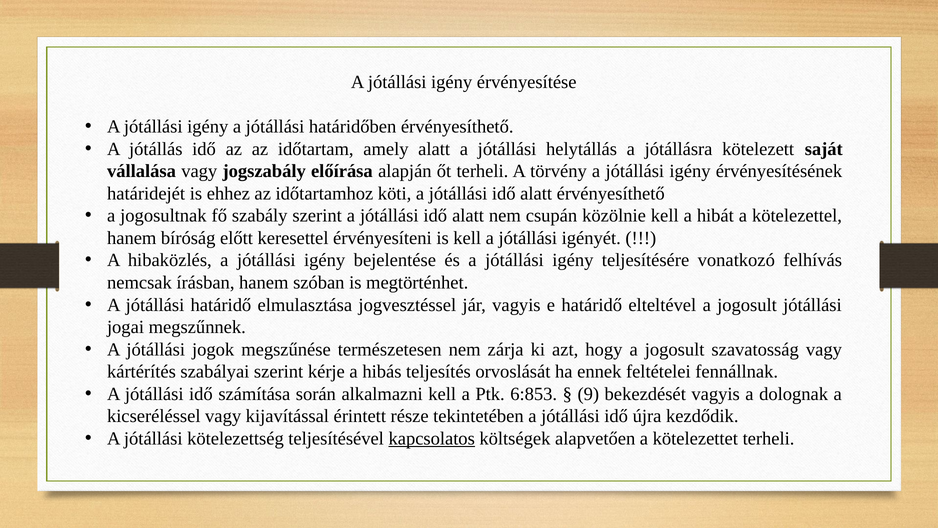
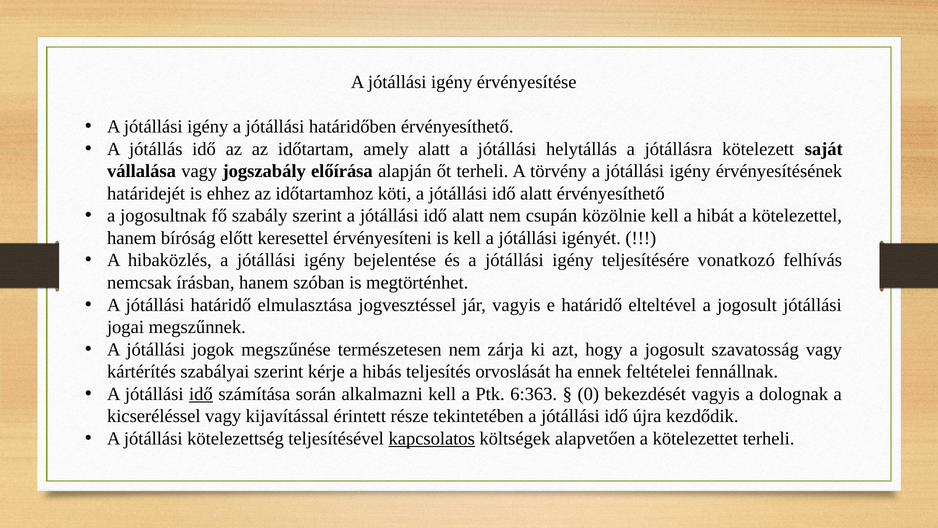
idő at (201, 394) underline: none -> present
6:853: 6:853 -> 6:363
9: 9 -> 0
